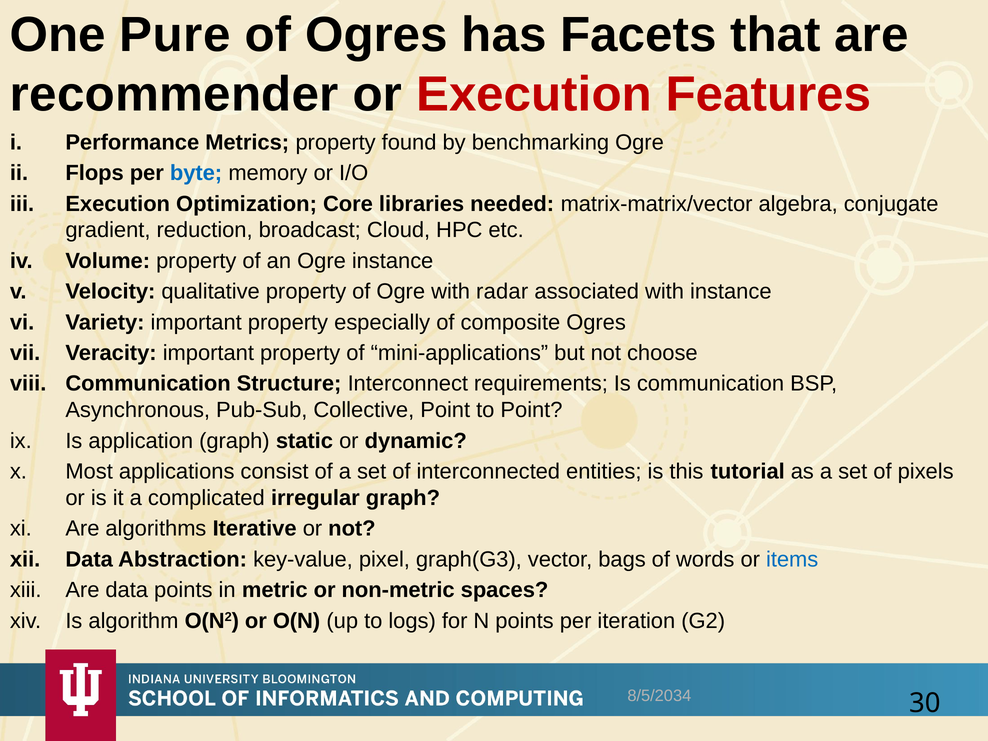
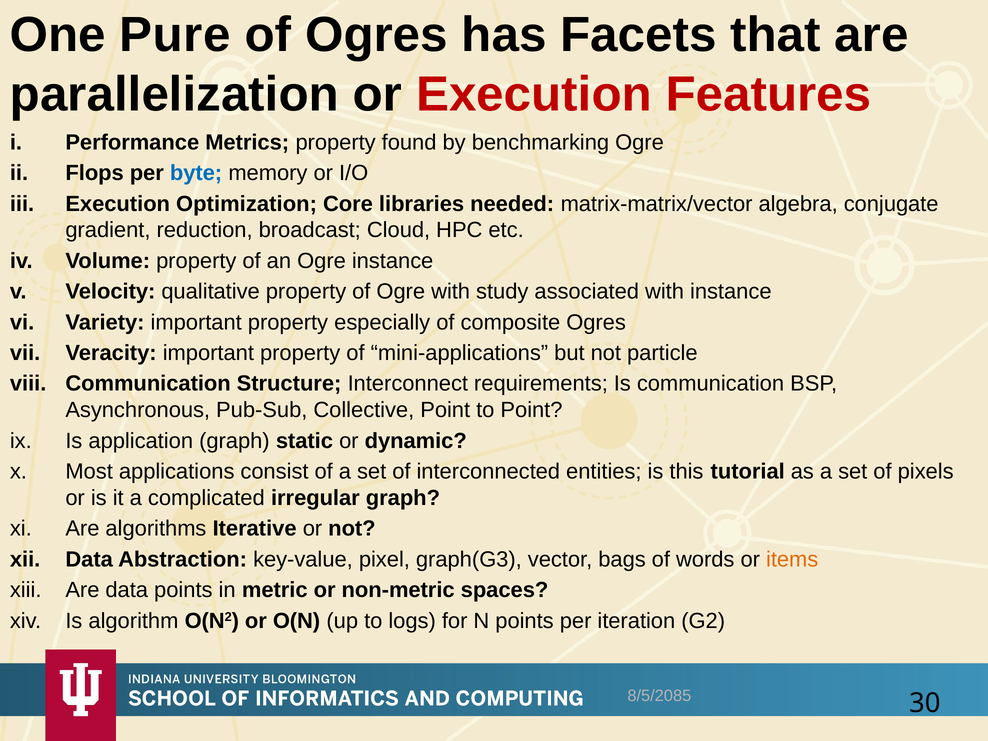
recommender: recommender -> parallelization
radar: radar -> study
choose: choose -> particle
items colour: blue -> orange
8/5/2034: 8/5/2034 -> 8/5/2085
